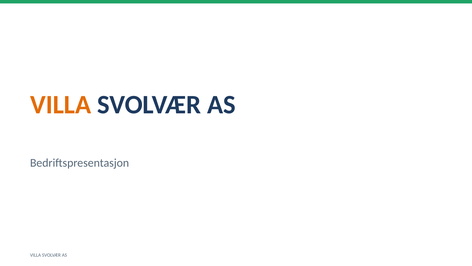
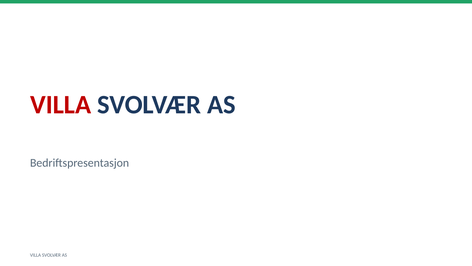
VILLA at (61, 105) colour: orange -> red
